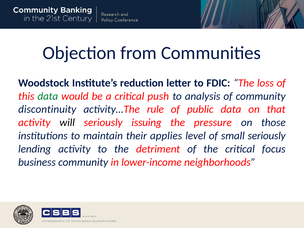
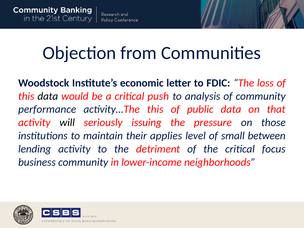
reduction: reduction -> economic
data at (48, 96) colour: green -> black
discontinuity: discontinuity -> performance
activity…The rule: rule -> this
small seriously: seriously -> between
